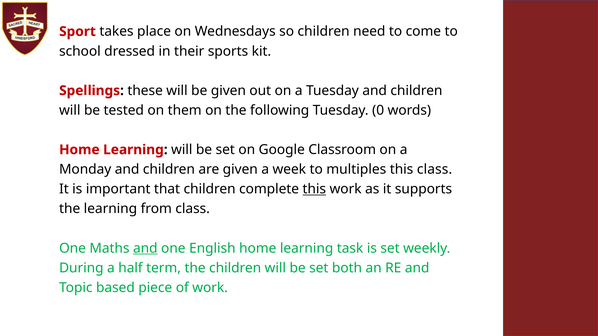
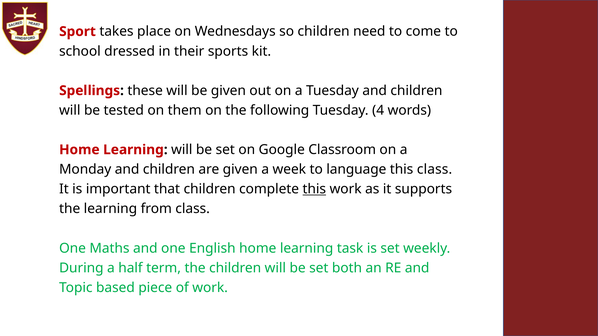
0: 0 -> 4
multiples: multiples -> language
and at (145, 248) underline: present -> none
